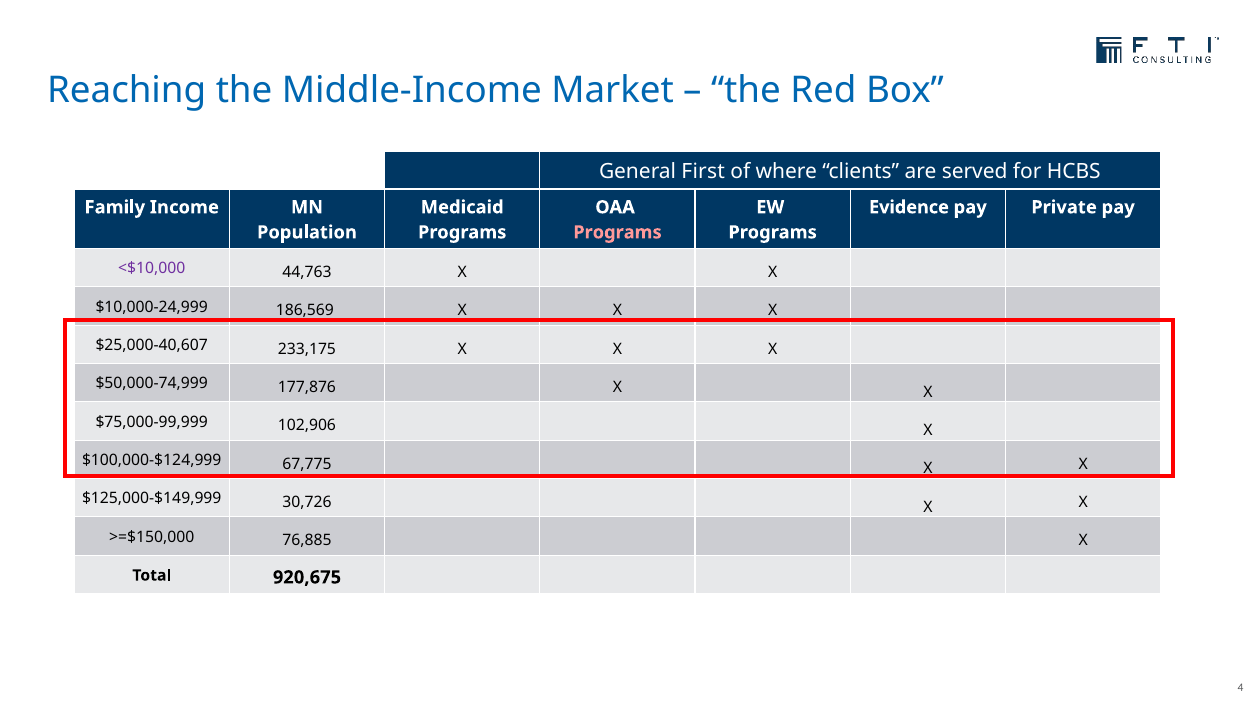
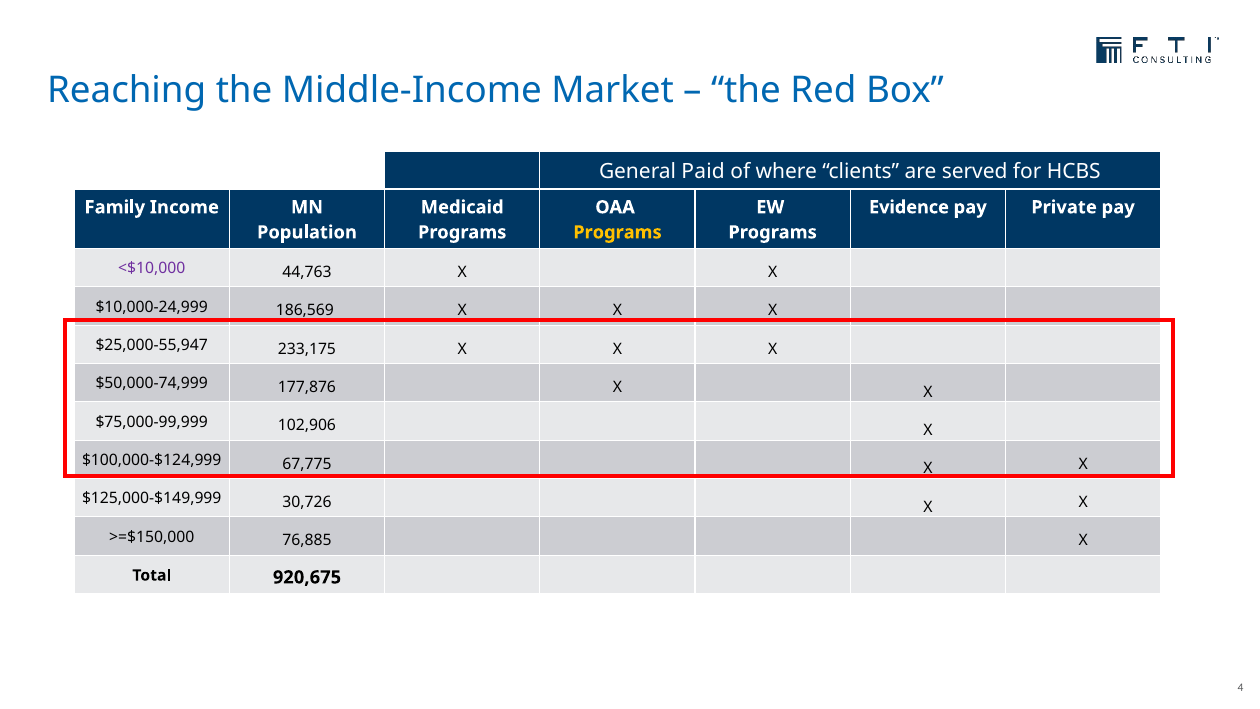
First: First -> Paid
Programs at (617, 232) colour: pink -> yellow
$25,000-40,607: $25,000-40,607 -> $25,000-55,947
